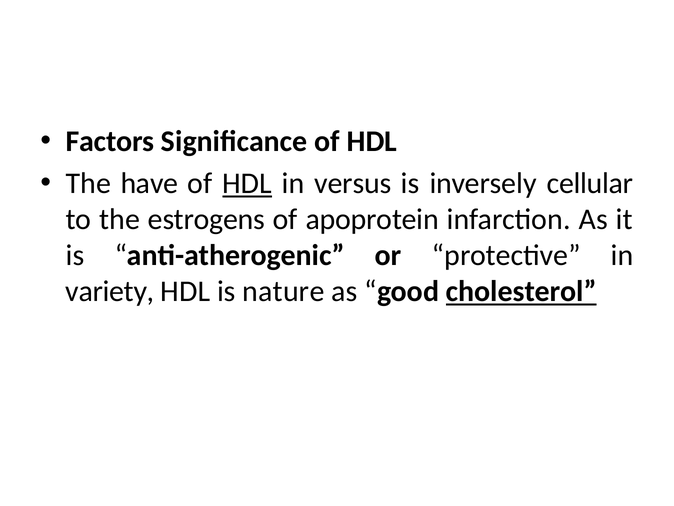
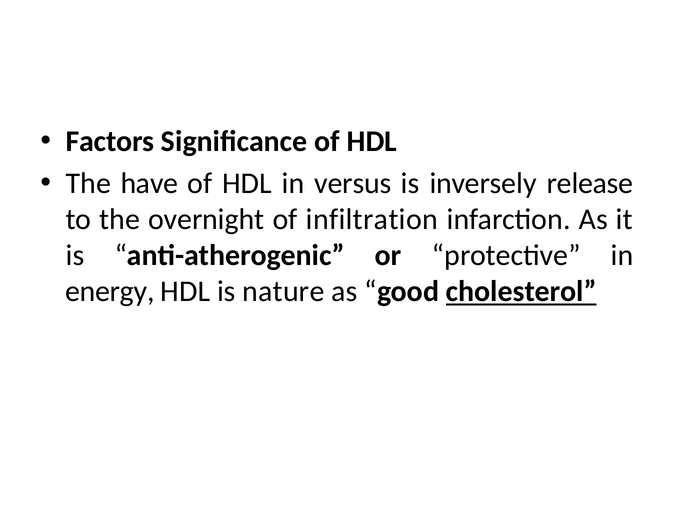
HDL at (247, 183) underline: present -> none
cellular: cellular -> release
estrogens: estrogens -> overnight
apoprotein: apoprotein -> infiltration
variety: variety -> energy
